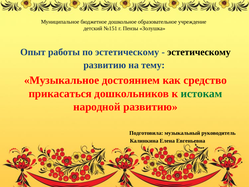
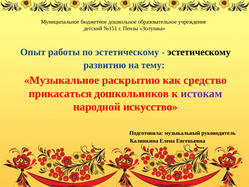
достоянием: достоянием -> раскрытию
истокам colour: green -> purple
народной развитию: развитию -> искусство
